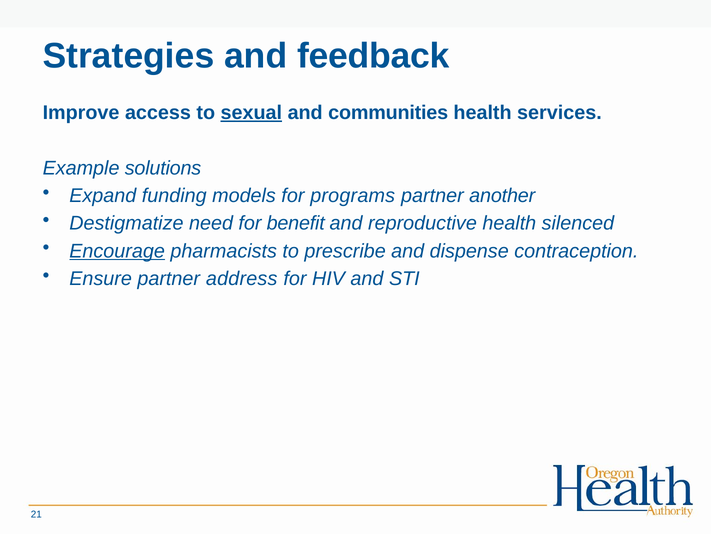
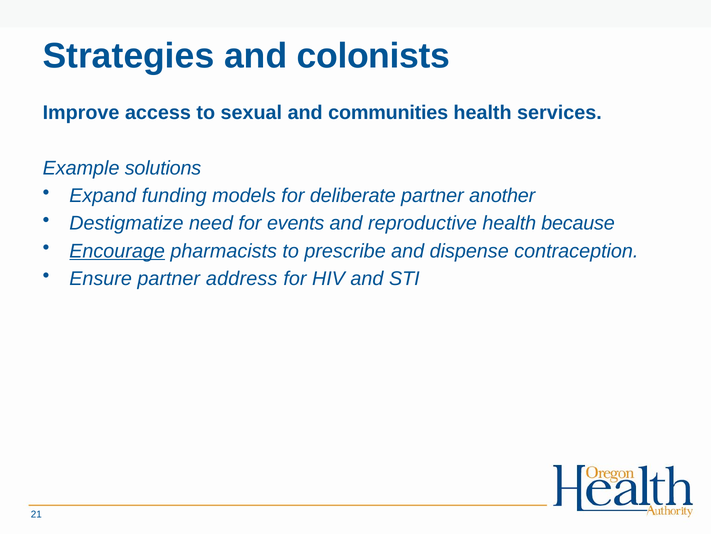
feedback: feedback -> colonists
sexual underline: present -> none
programs: programs -> deliberate
benefit: benefit -> events
silenced: silenced -> because
